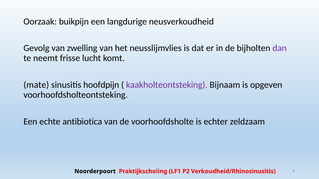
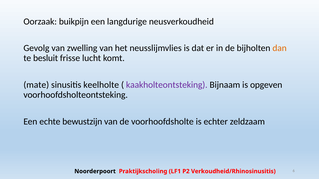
dan colour: purple -> orange
neemt: neemt -> besluit
hoofdpijn: hoofdpijn -> keelholte
antibiotica: antibiotica -> bewustzijn
